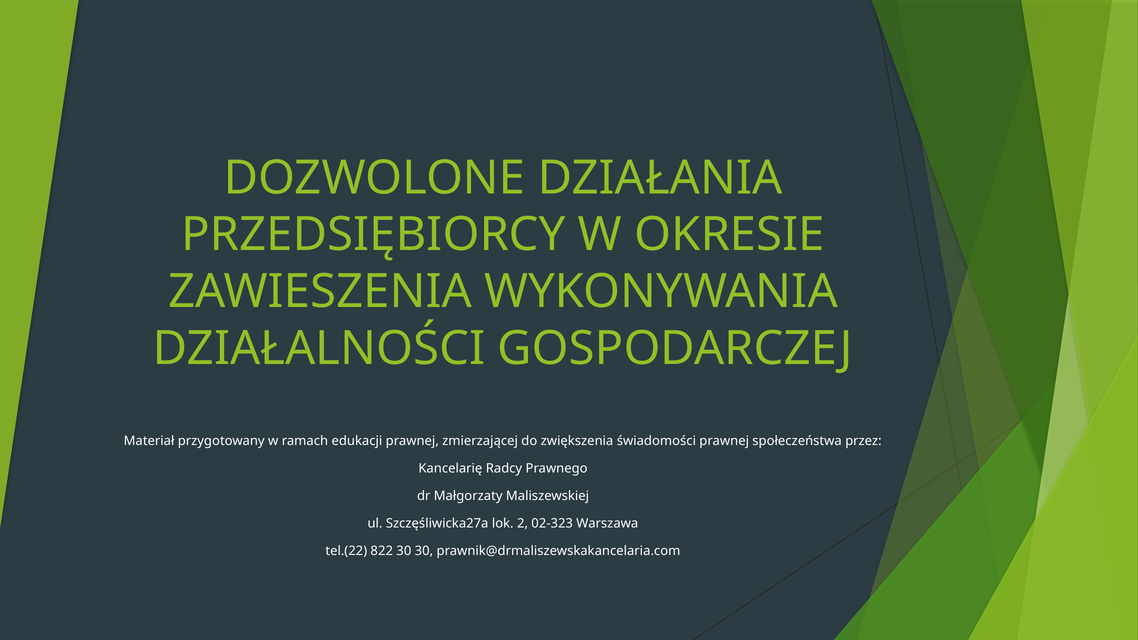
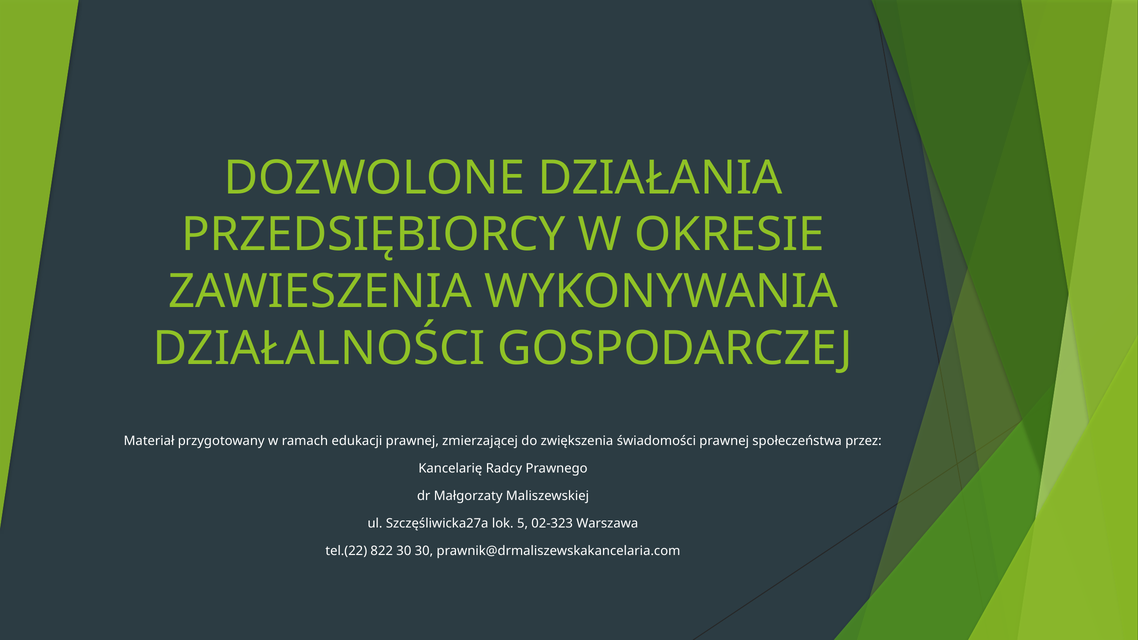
2: 2 -> 5
